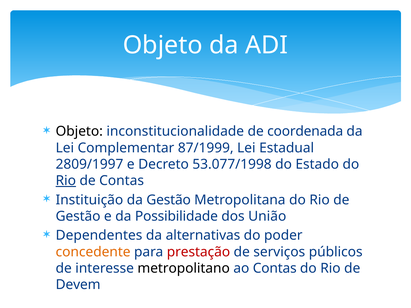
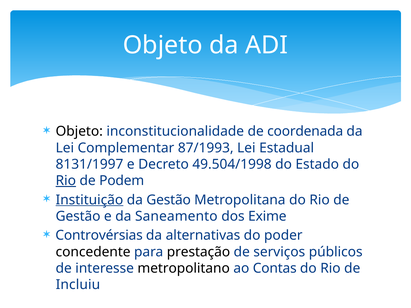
87/1999: 87/1999 -> 87/1993
2809/1997: 2809/1997 -> 8131/1997
53.077/1998: 53.077/1998 -> 49.504/1998
de Contas: Contas -> Podem
Instituição underline: none -> present
Possibilidade: Possibilidade -> Saneamento
União: União -> Exime
Dependentes: Dependentes -> Controvérsias
concedente colour: orange -> black
prestação colour: red -> black
Devem: Devem -> Incluiu
